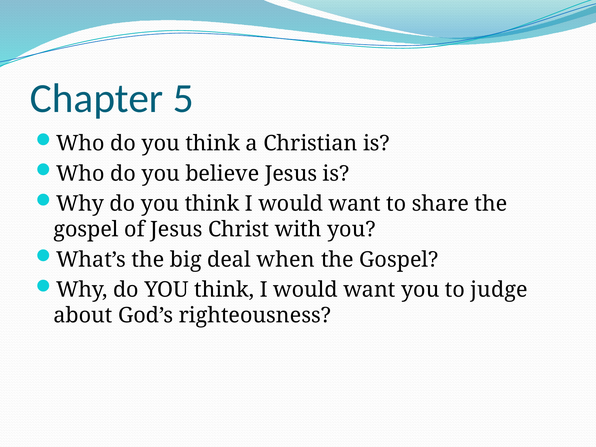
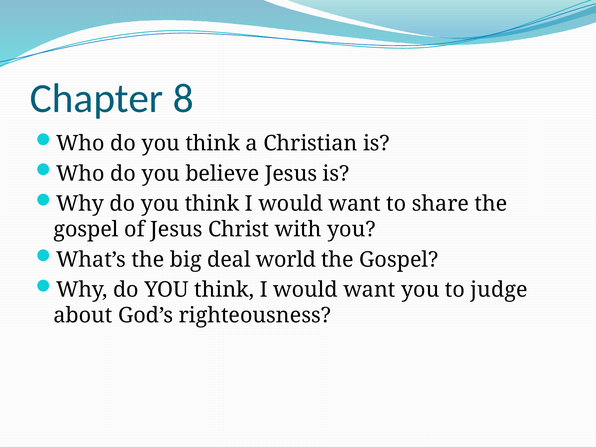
5: 5 -> 8
when: when -> world
